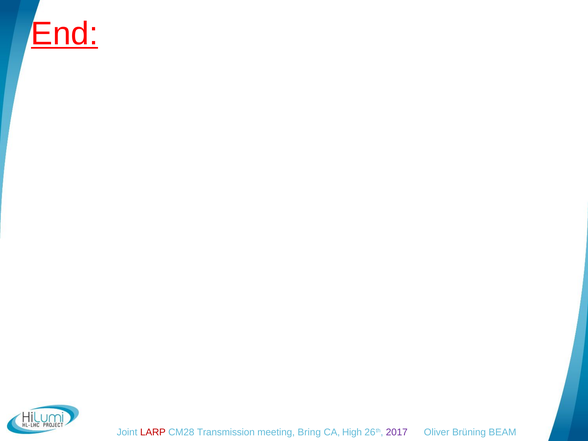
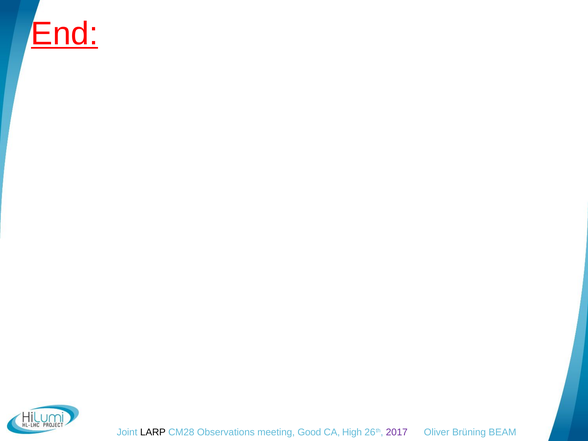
LARP colour: red -> black
Transmission: Transmission -> Observations
Bring: Bring -> Good
